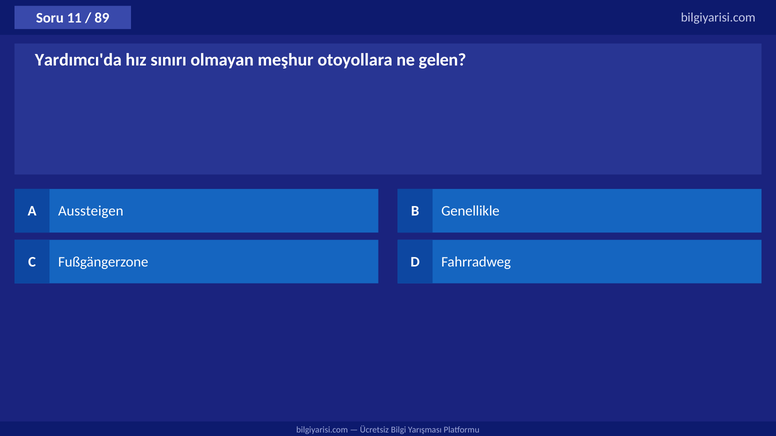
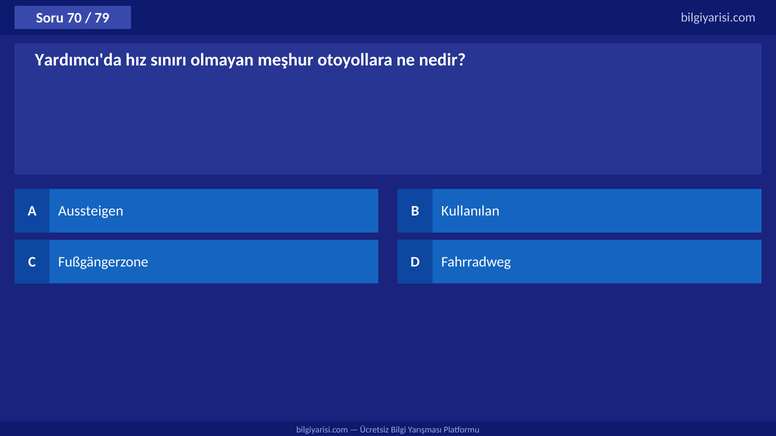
11: 11 -> 70
89: 89 -> 79
gelen: gelen -> nedir
Genellikle: Genellikle -> Kullanılan
